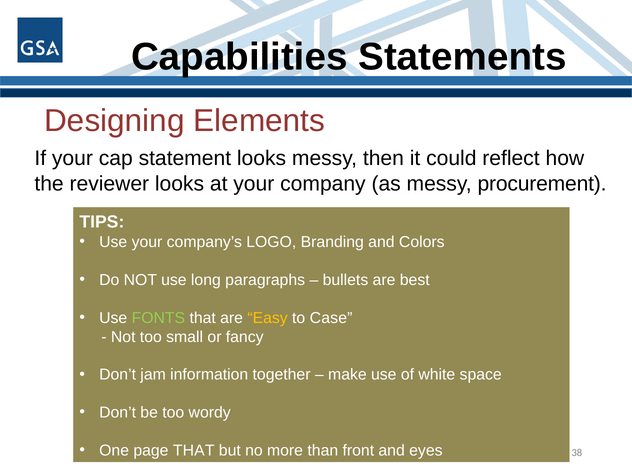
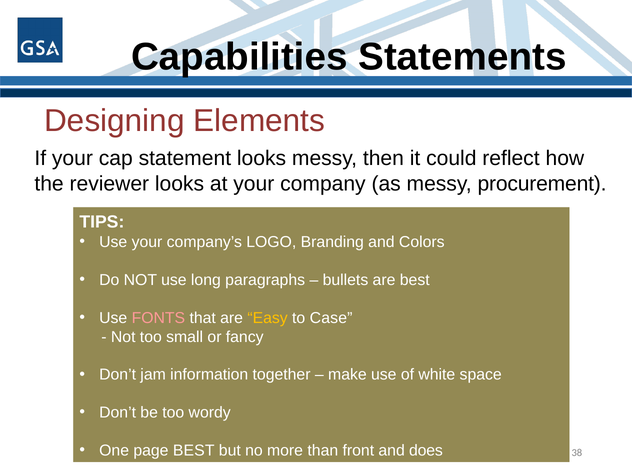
FONTS colour: light green -> pink
page THAT: THAT -> BEST
eyes: eyes -> does
